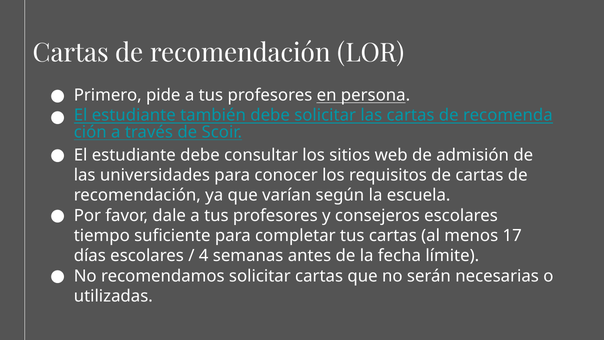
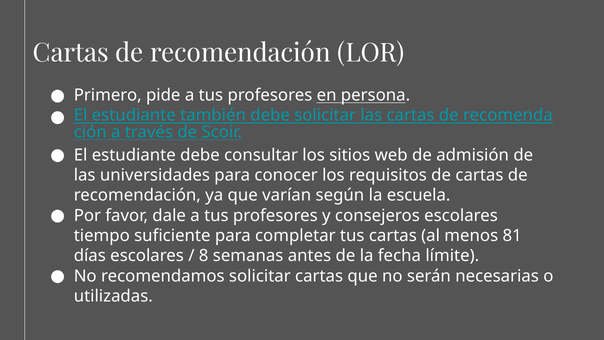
17: 17 -> 81
4: 4 -> 8
